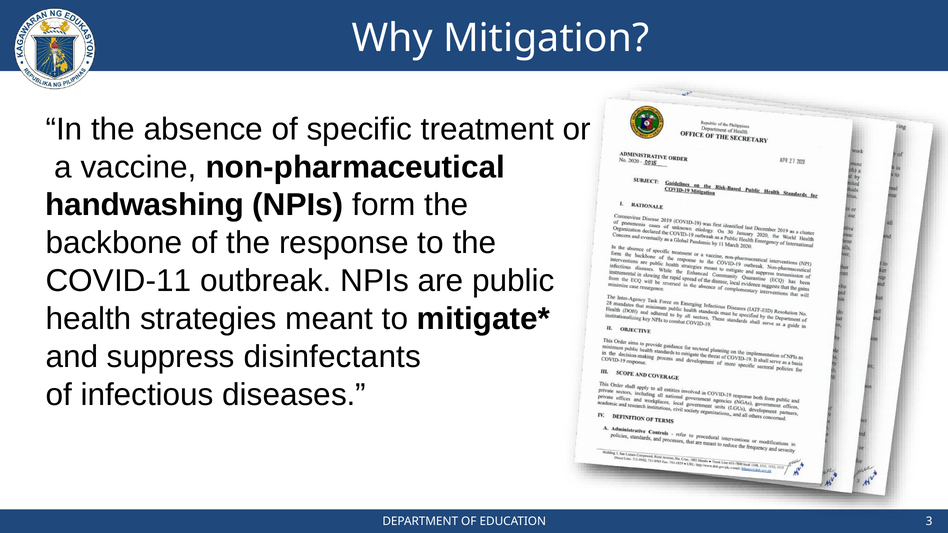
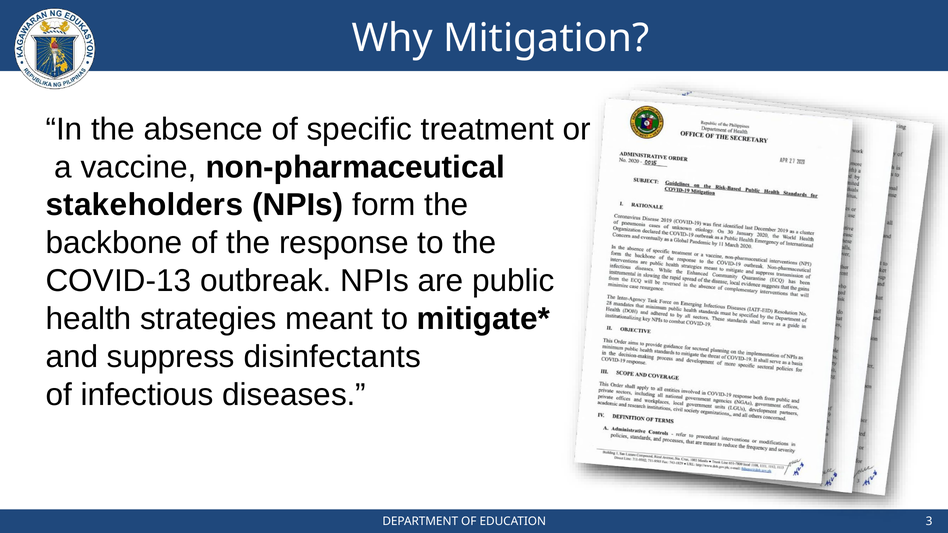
handwashing: handwashing -> stakeholders
COVID-11: COVID-11 -> COVID-13
